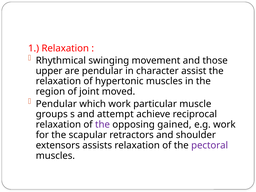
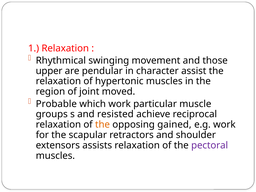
Pendular at (56, 104): Pendular -> Probable
attempt: attempt -> resisted
the at (102, 125) colour: purple -> orange
